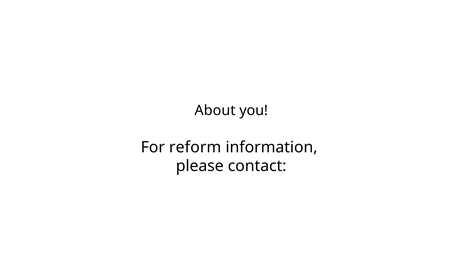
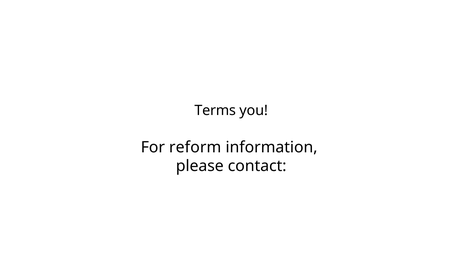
About: About -> Terms
